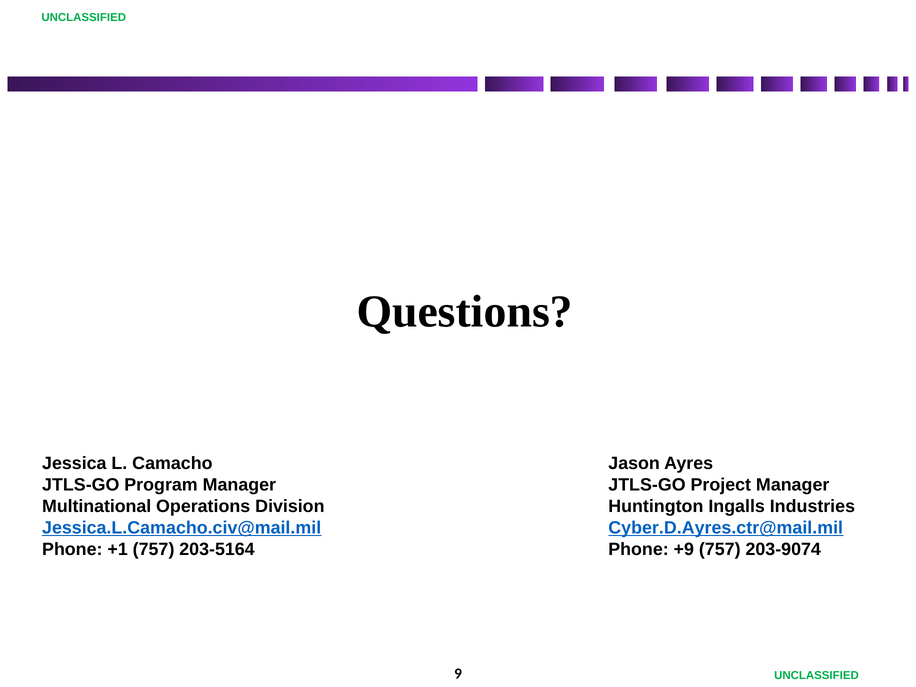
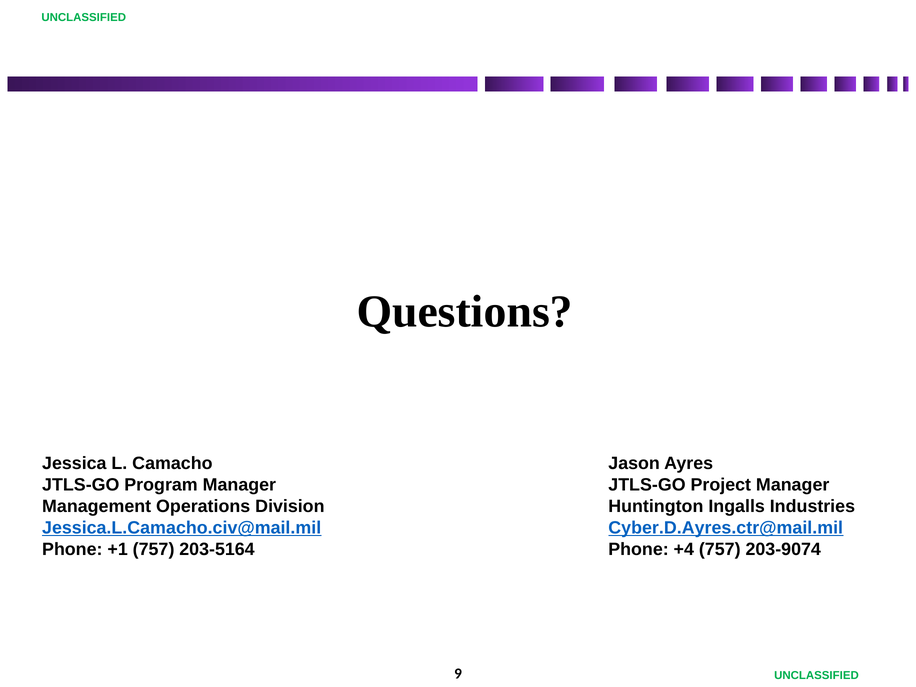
Multinational: Multinational -> Management
+9: +9 -> +4
